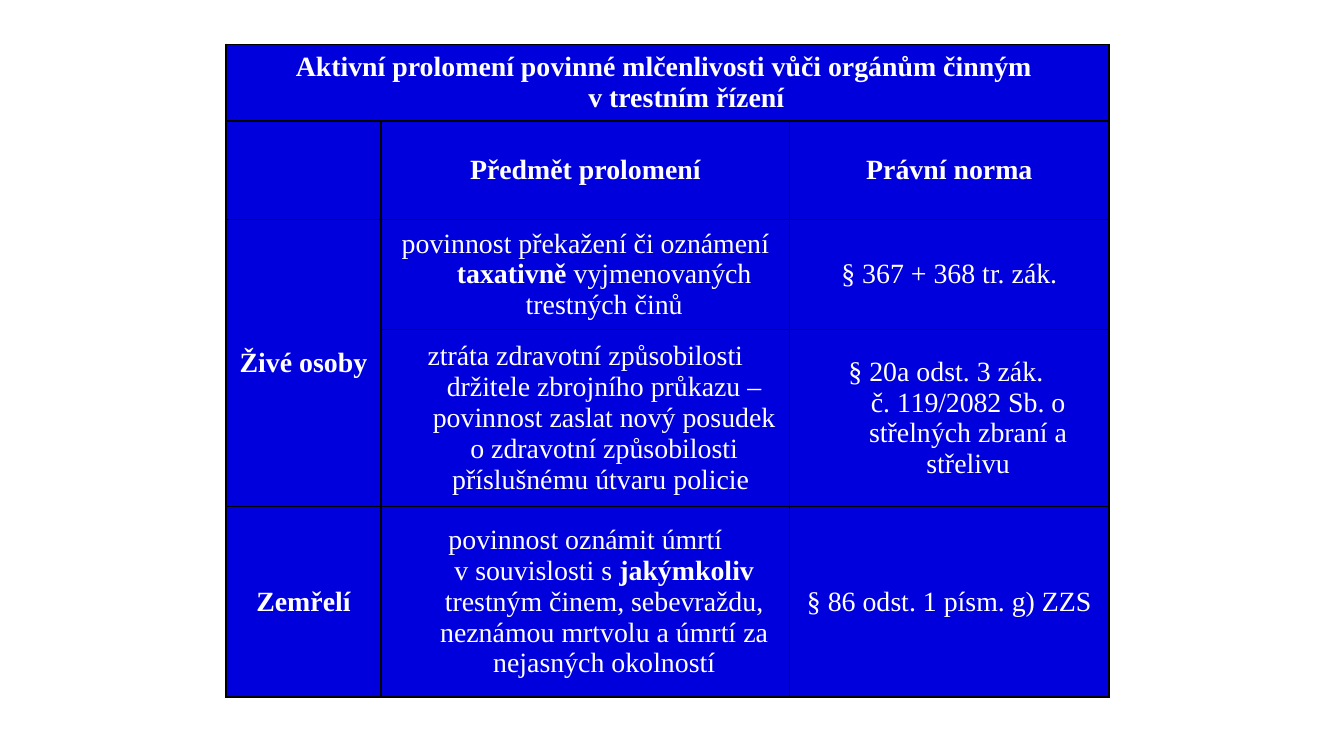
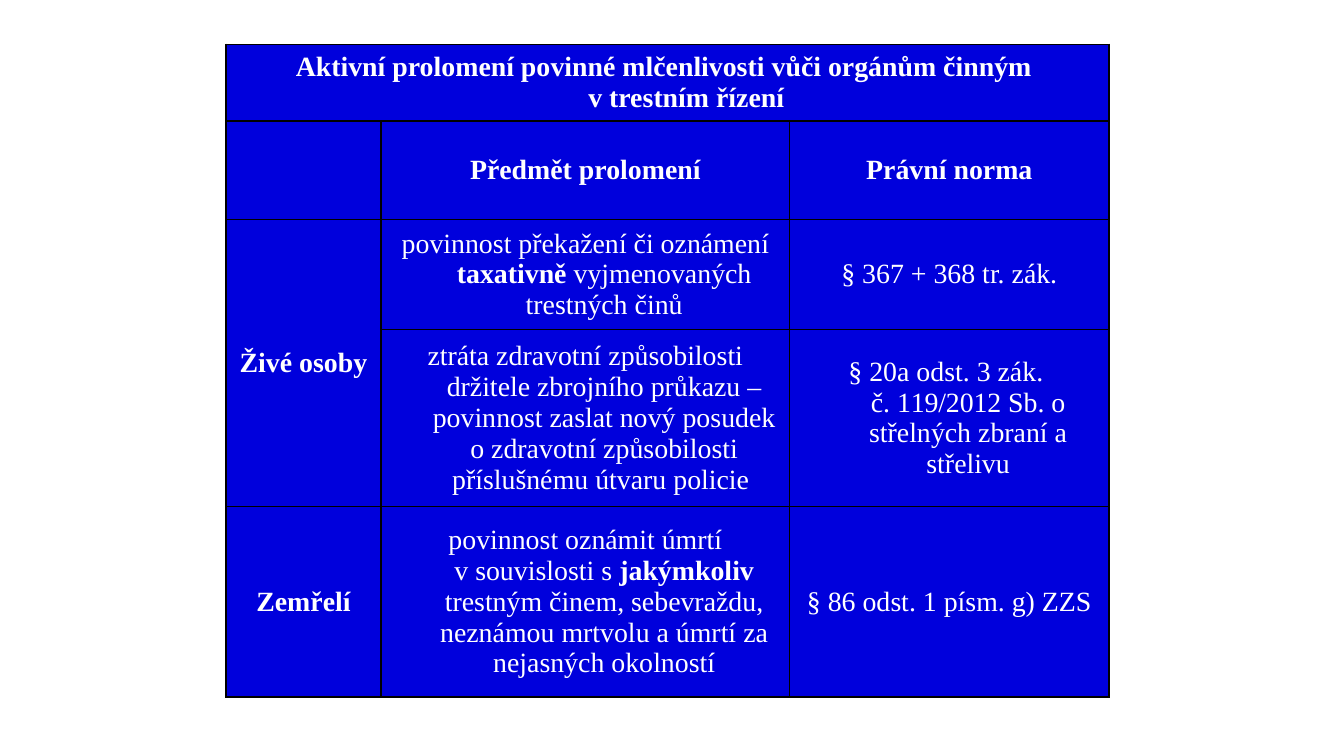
119/2082: 119/2082 -> 119/2012
